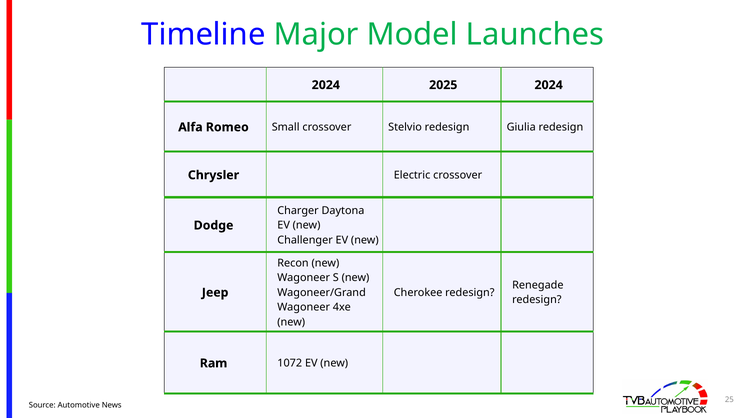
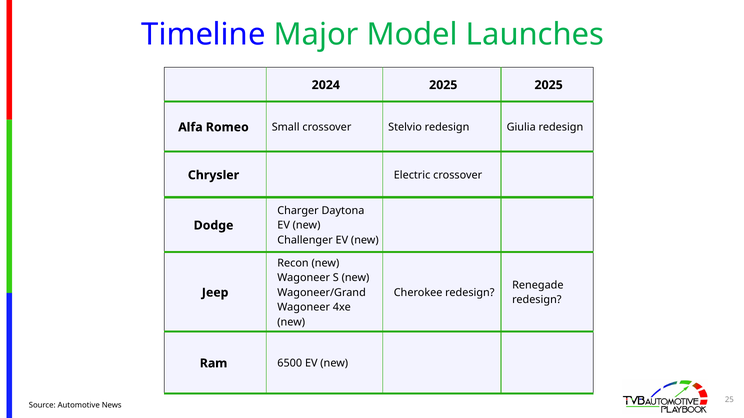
2025 2024: 2024 -> 2025
1072: 1072 -> 6500
